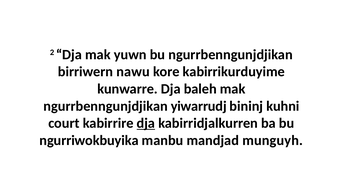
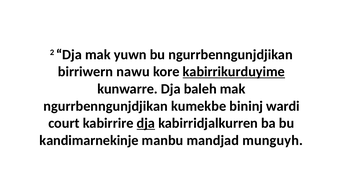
kabirrikurduyime underline: none -> present
yiwarrudj: yiwarrudj -> kumekbe
kuhni: kuhni -> wardi
ngurriwokbuyika: ngurriwokbuyika -> kandimarnekinje
